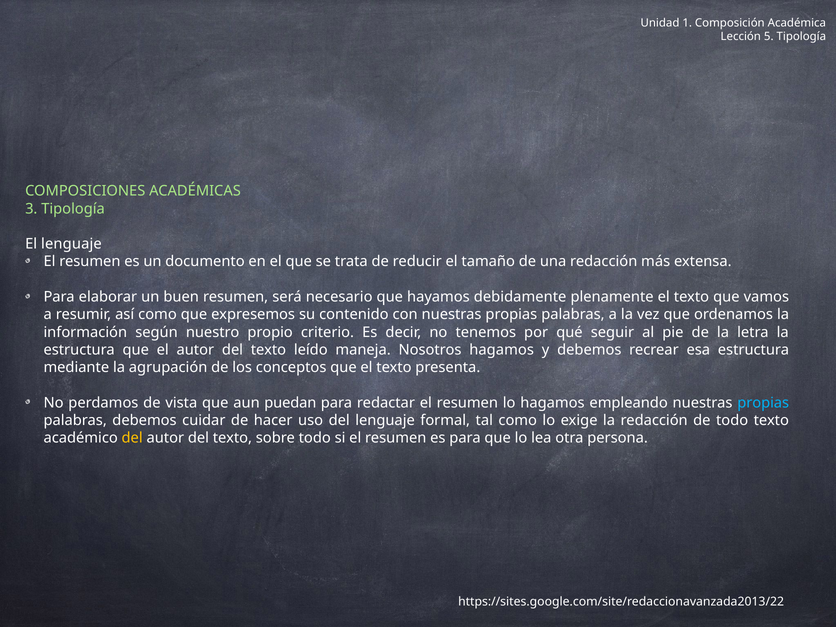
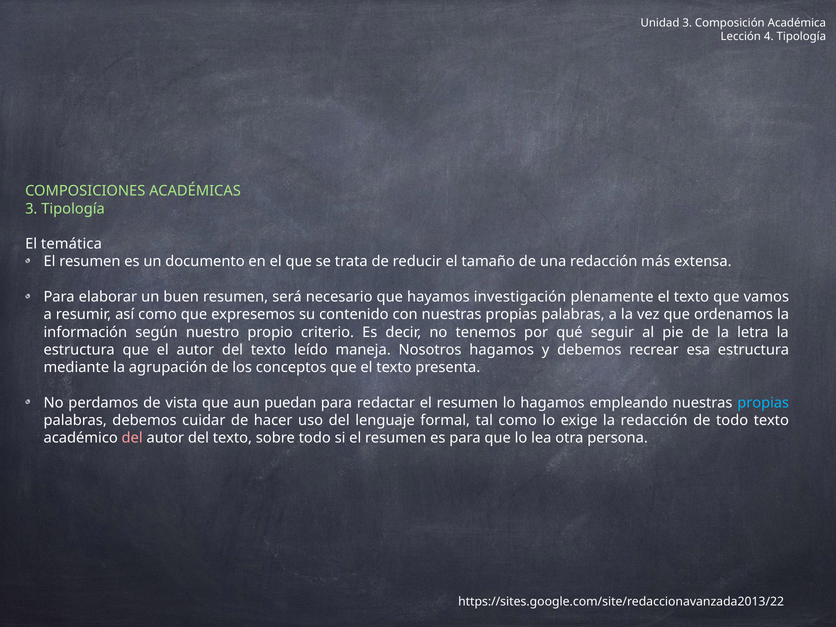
Unidad 1: 1 -> 3
5: 5 -> 4
El lenguaje: lenguaje -> temática
debidamente: debidamente -> investigación
del at (132, 438) colour: yellow -> pink
